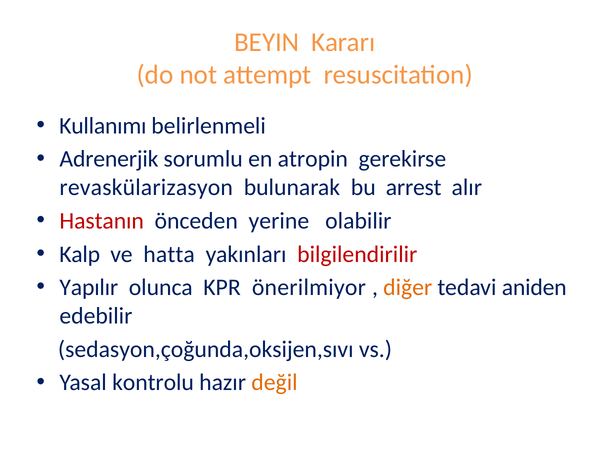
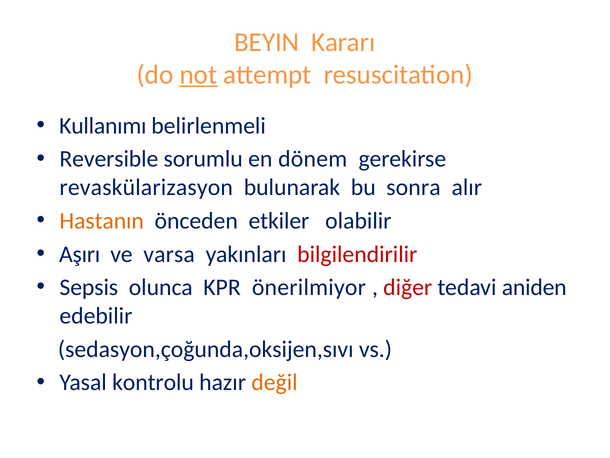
not underline: none -> present
Adrenerjik: Adrenerjik -> Reversible
atropin: atropin -> dönem
arrest: arrest -> sonra
Hastanın colour: red -> orange
yerine: yerine -> etkiler
Kalp: Kalp -> Aşırı
hatta: hatta -> varsa
Yapılır: Yapılır -> Sepsis
diğer colour: orange -> red
